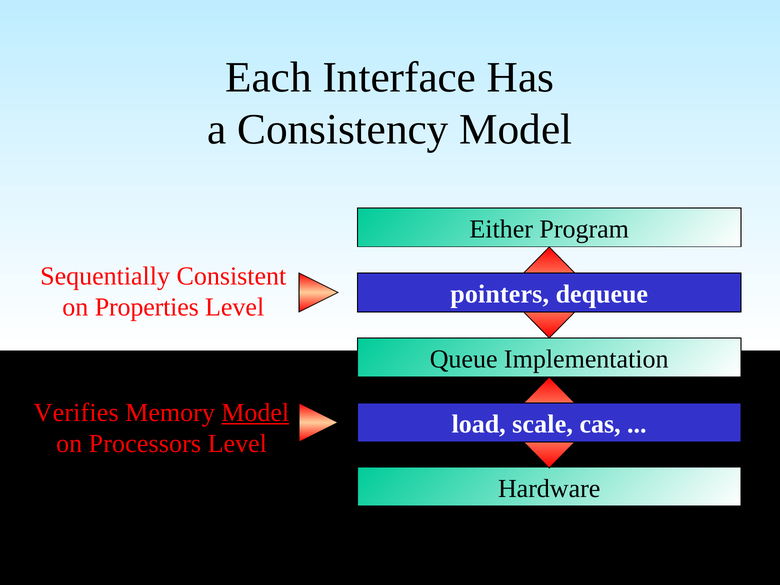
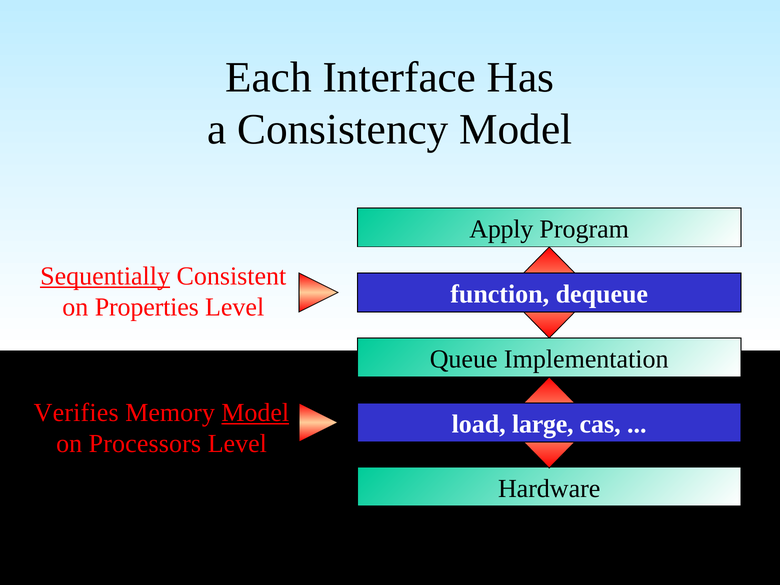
Either: Either -> Apply
Sequentially underline: none -> present
pointers: pointers -> function
scale: scale -> large
